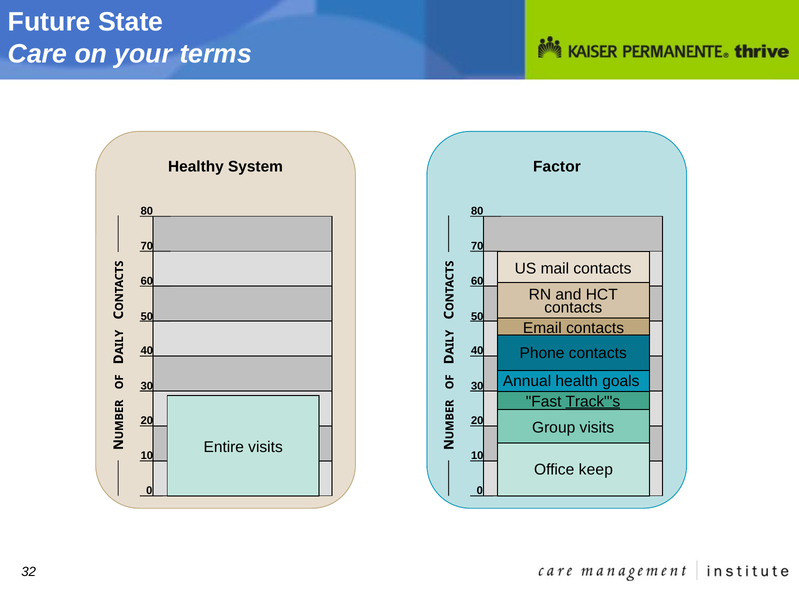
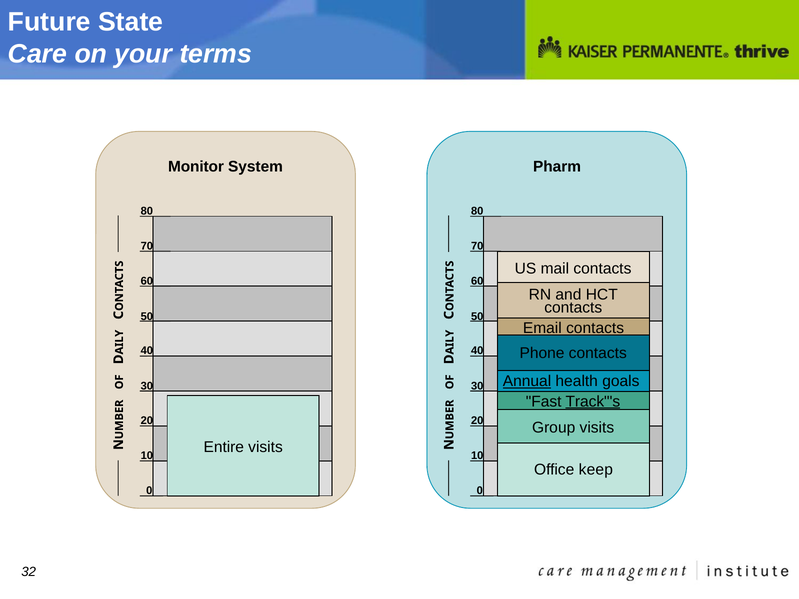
Healthy: Healthy -> Monitor
Factor: Factor -> Pharm
Annual underline: none -> present
